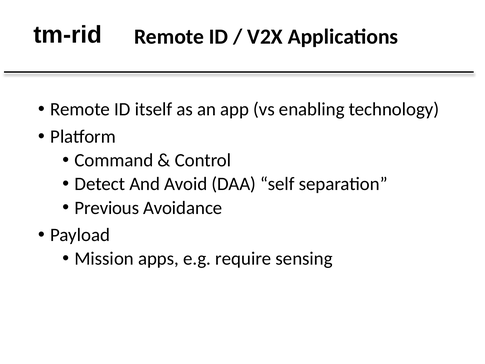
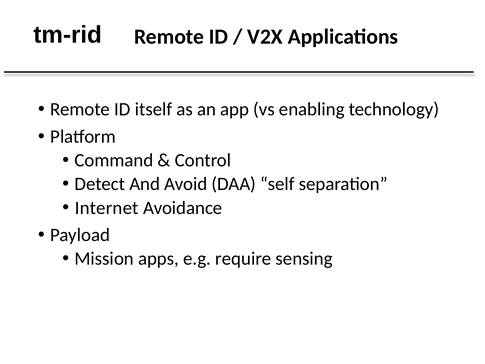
Previous: Previous -> Internet
